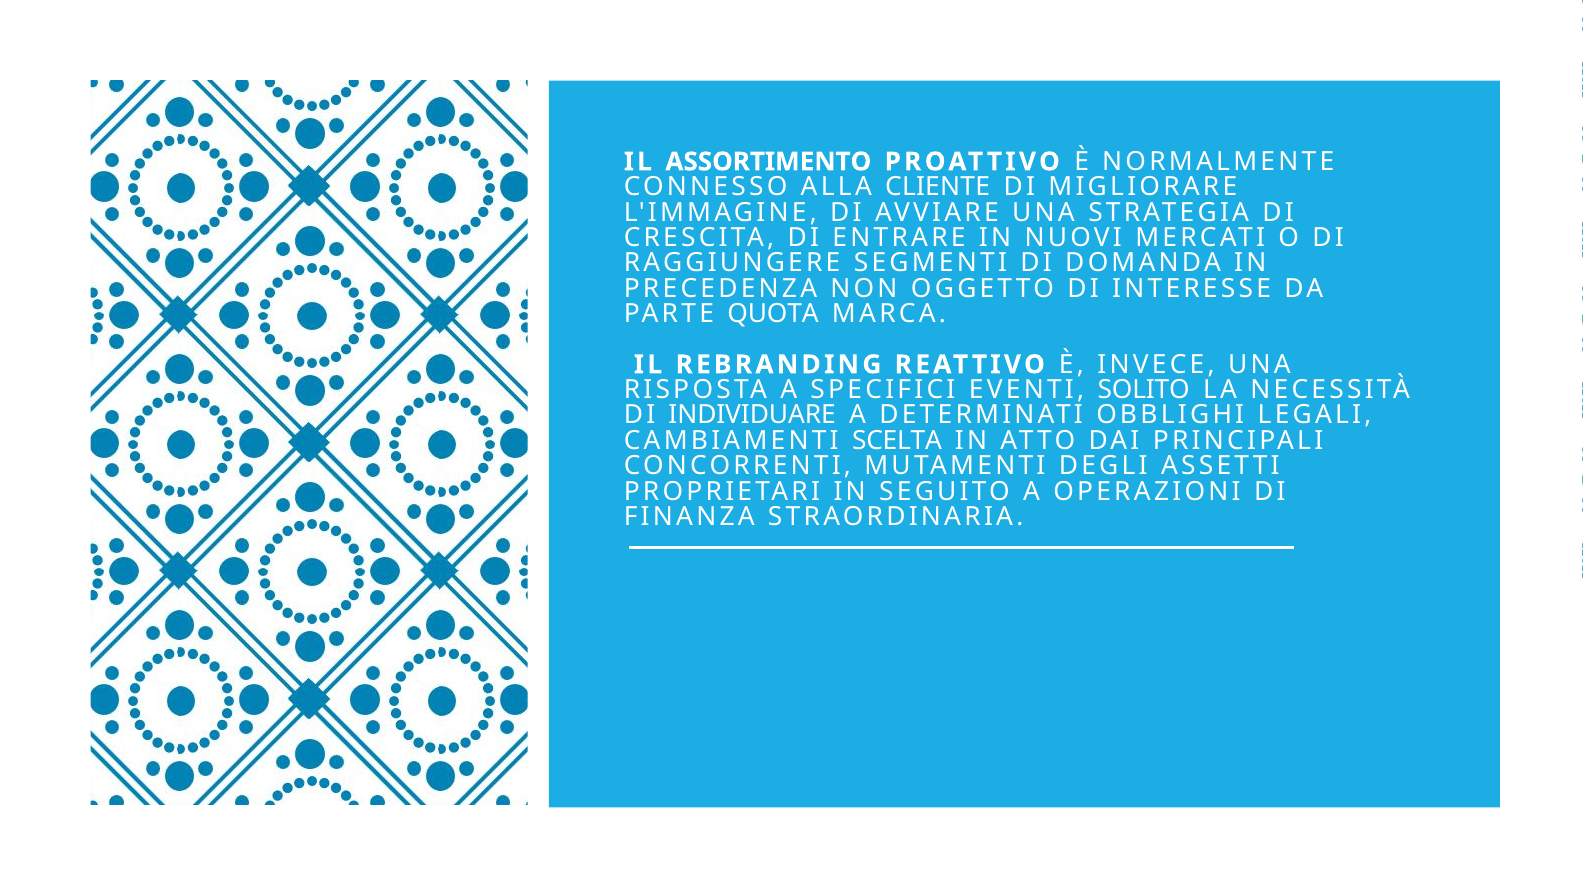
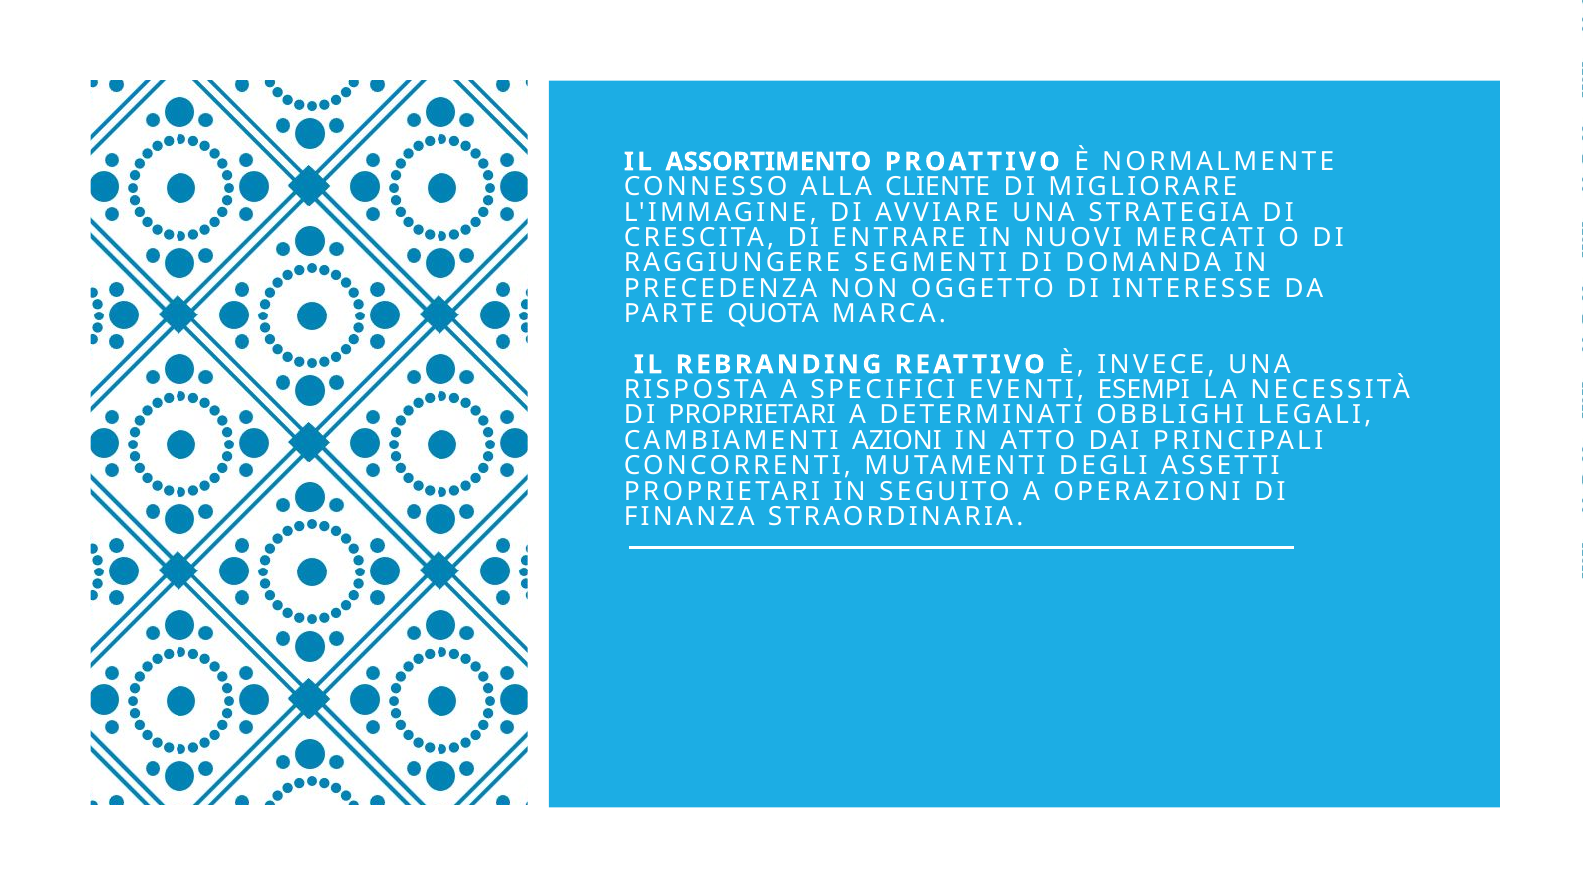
SOLITO: SOLITO -> ESEMPI
DI INDIVIDUARE: INDIVIDUARE -> PROPRIETARI
SCELTA: SCELTA -> AZIONI
